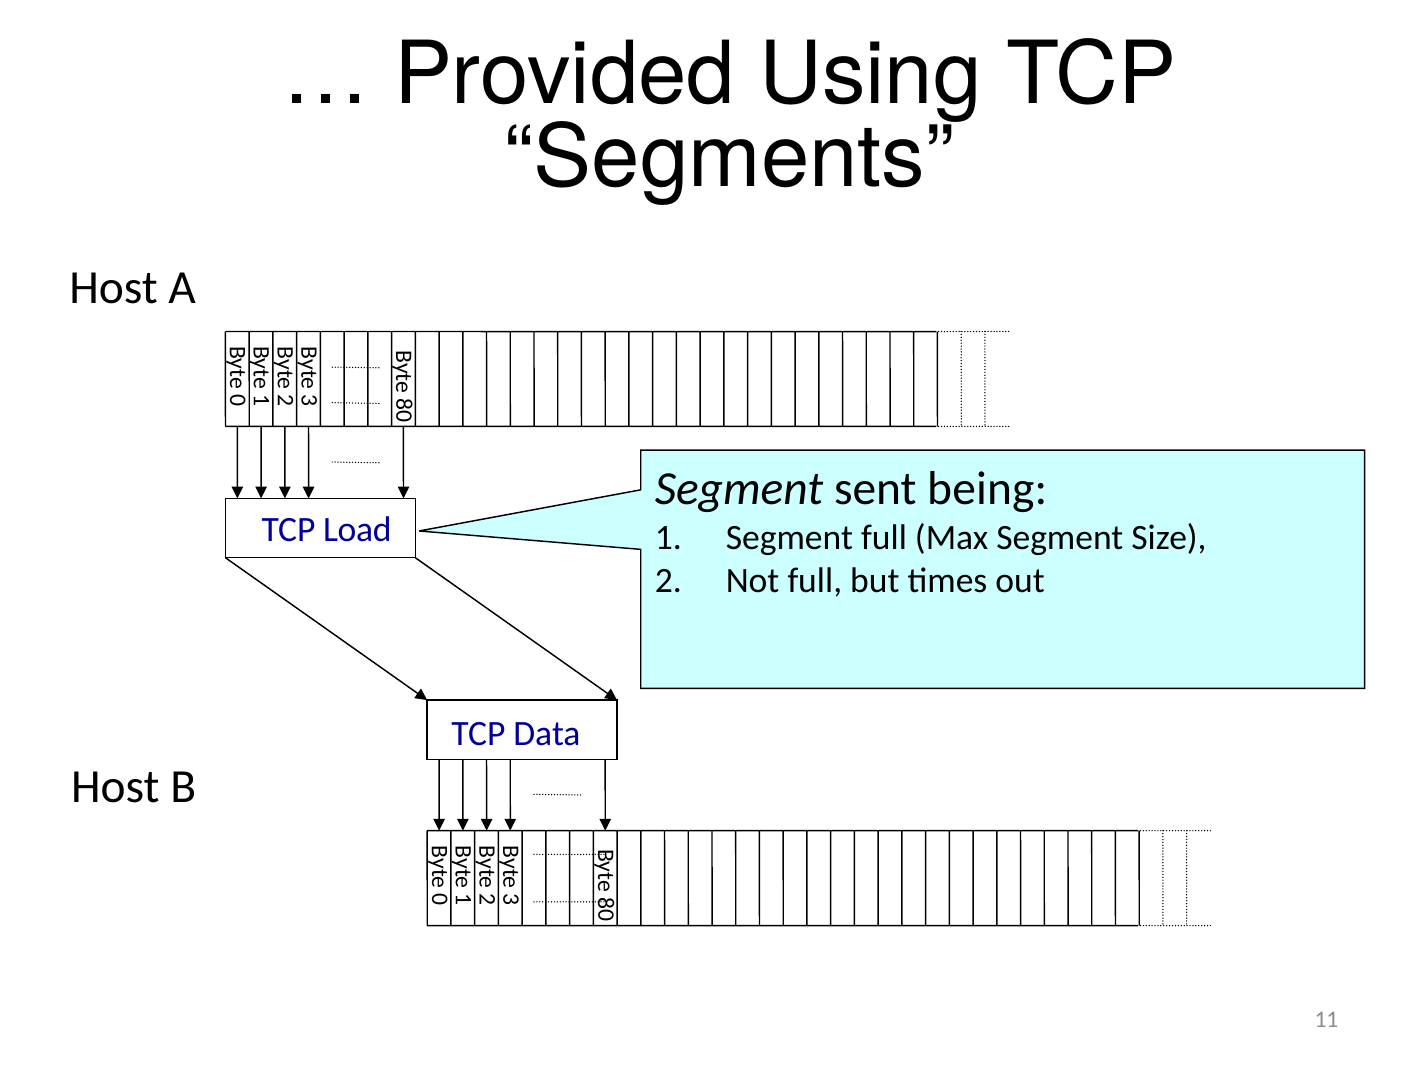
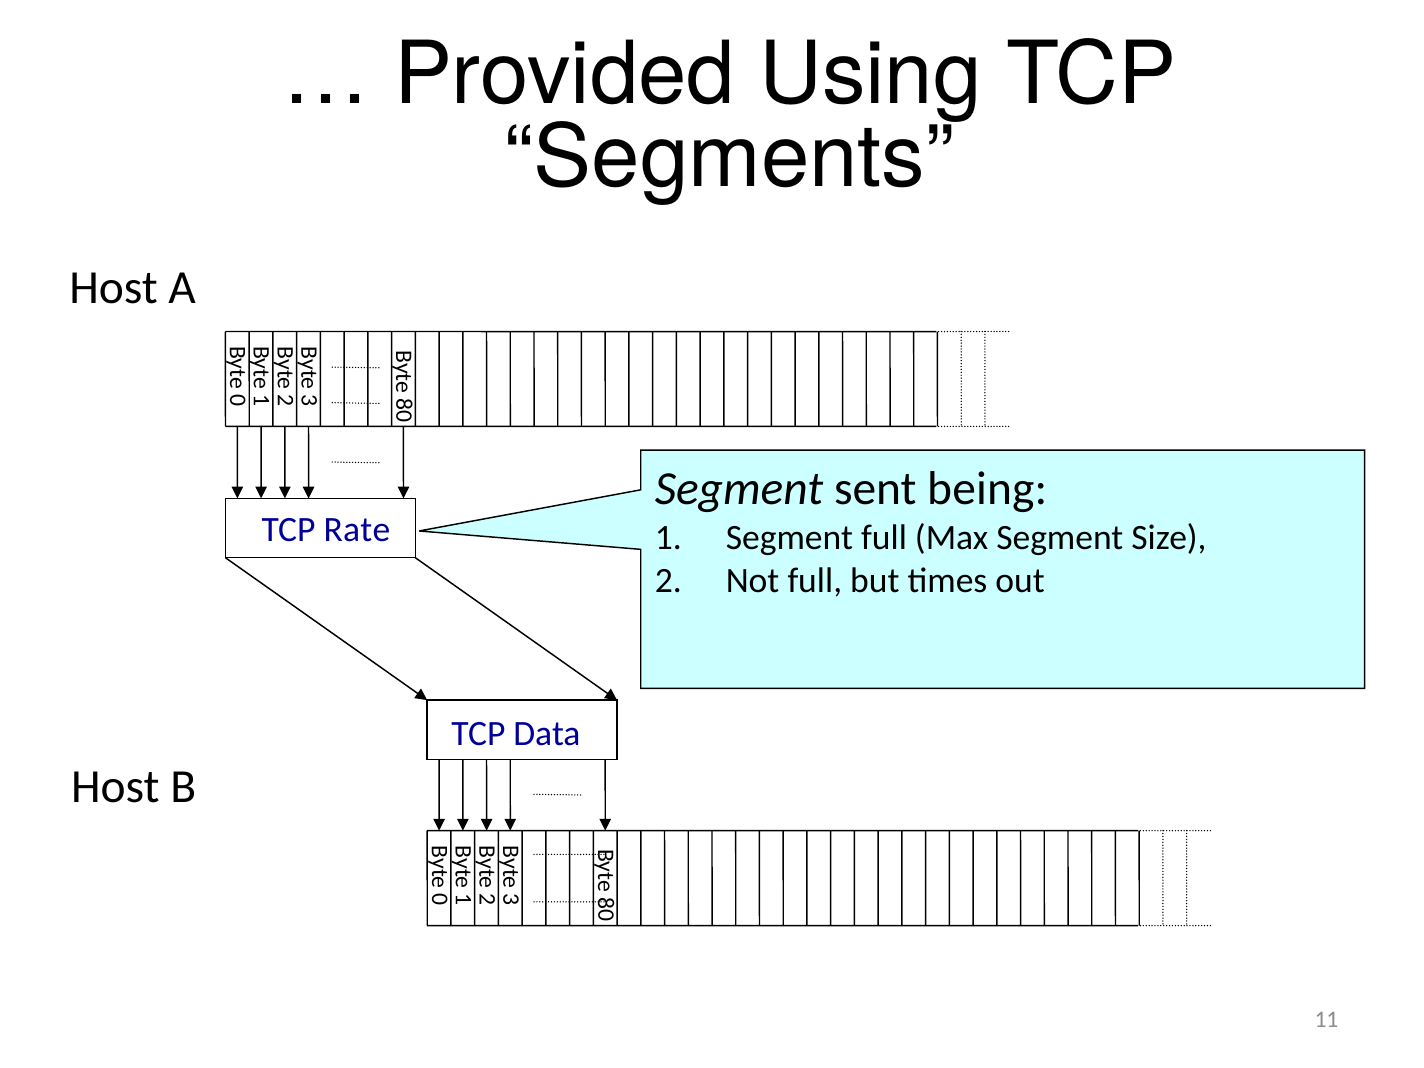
Load: Load -> Rate
